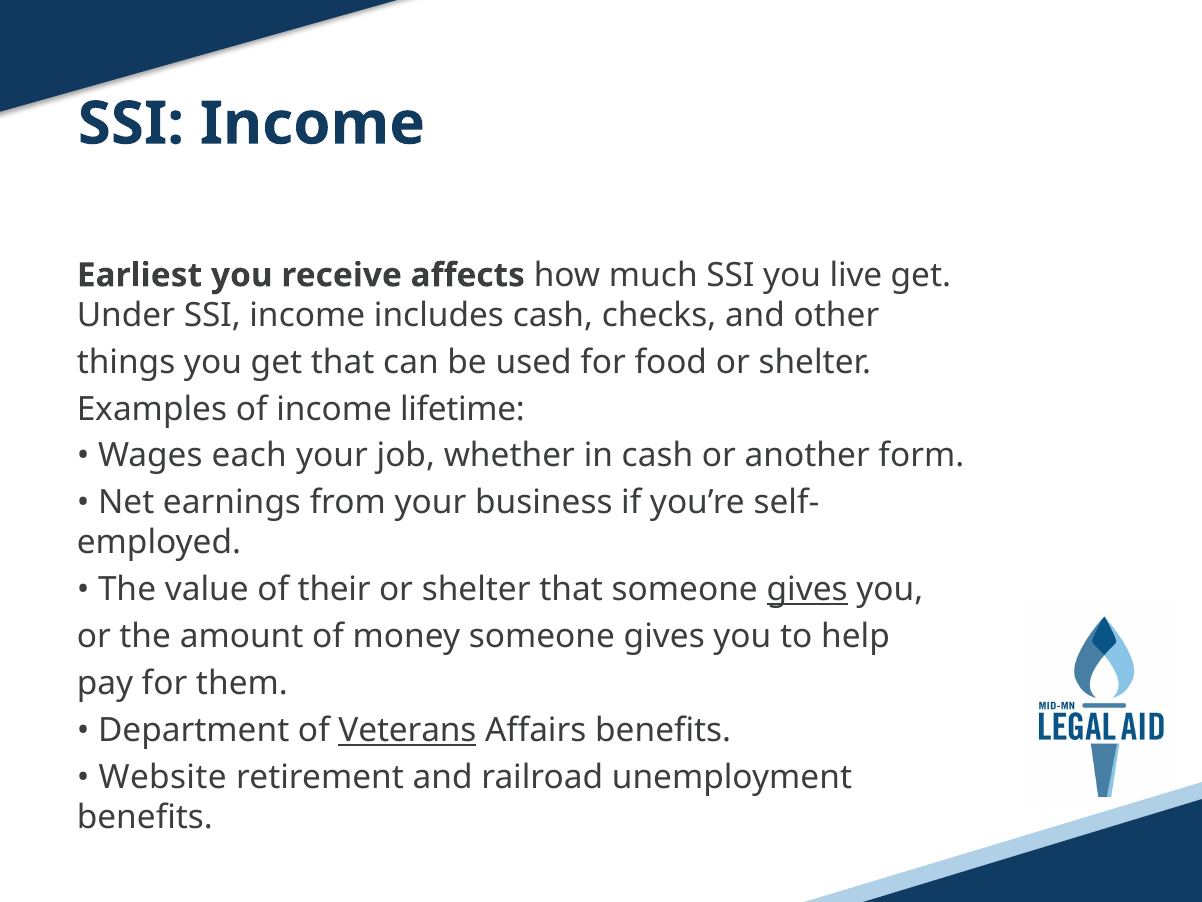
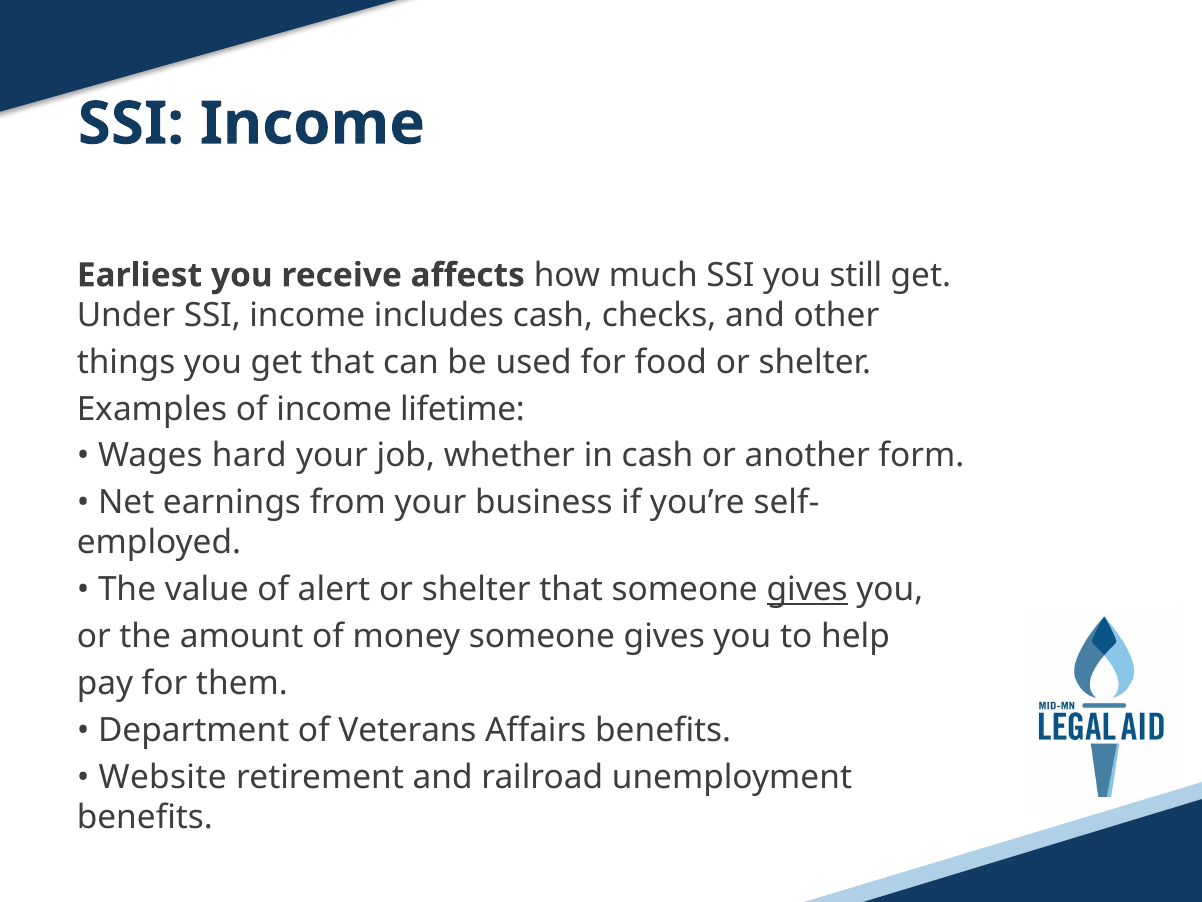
live: live -> still
each: each -> hard
their: their -> alert
Veterans underline: present -> none
